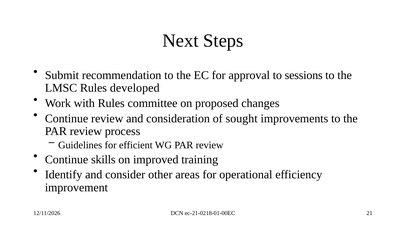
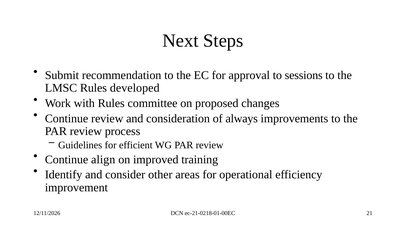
sought: sought -> always
skills: skills -> align
